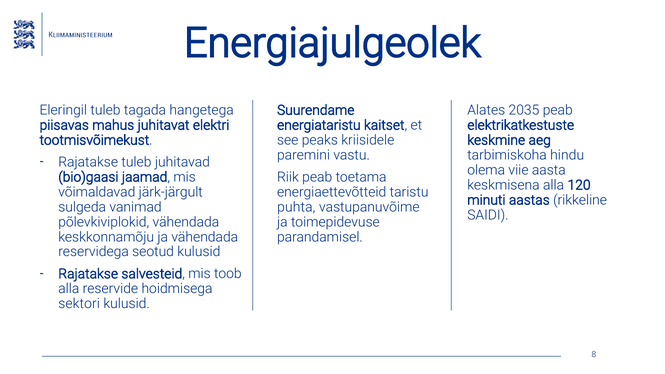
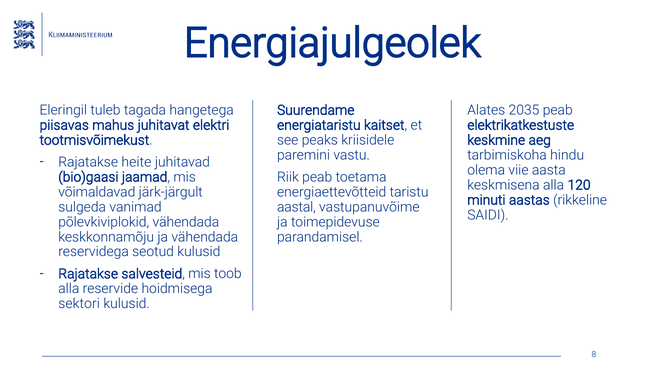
Rajatakse tuleb: tuleb -> heite
puhta: puhta -> aastal
